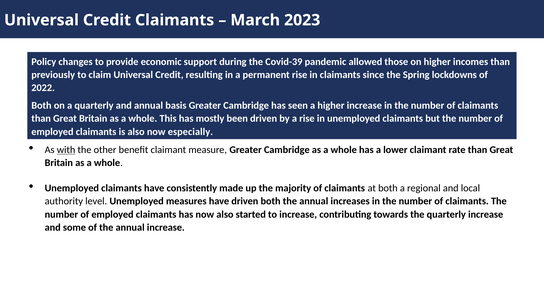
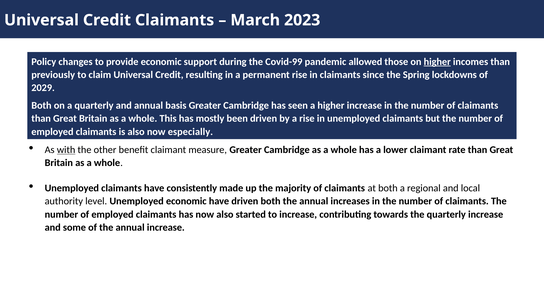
Covid-39: Covid-39 -> Covid-99
higher at (437, 62) underline: none -> present
2022: 2022 -> 2029
Unemployed measures: measures -> economic
